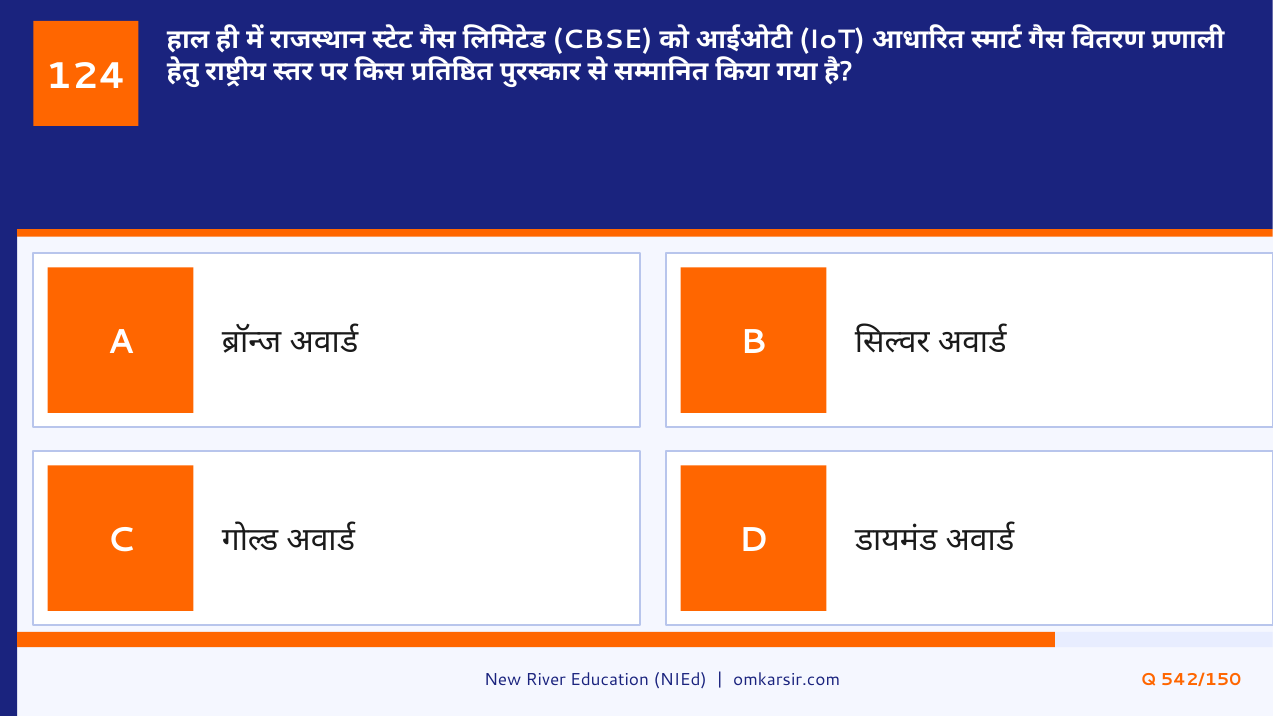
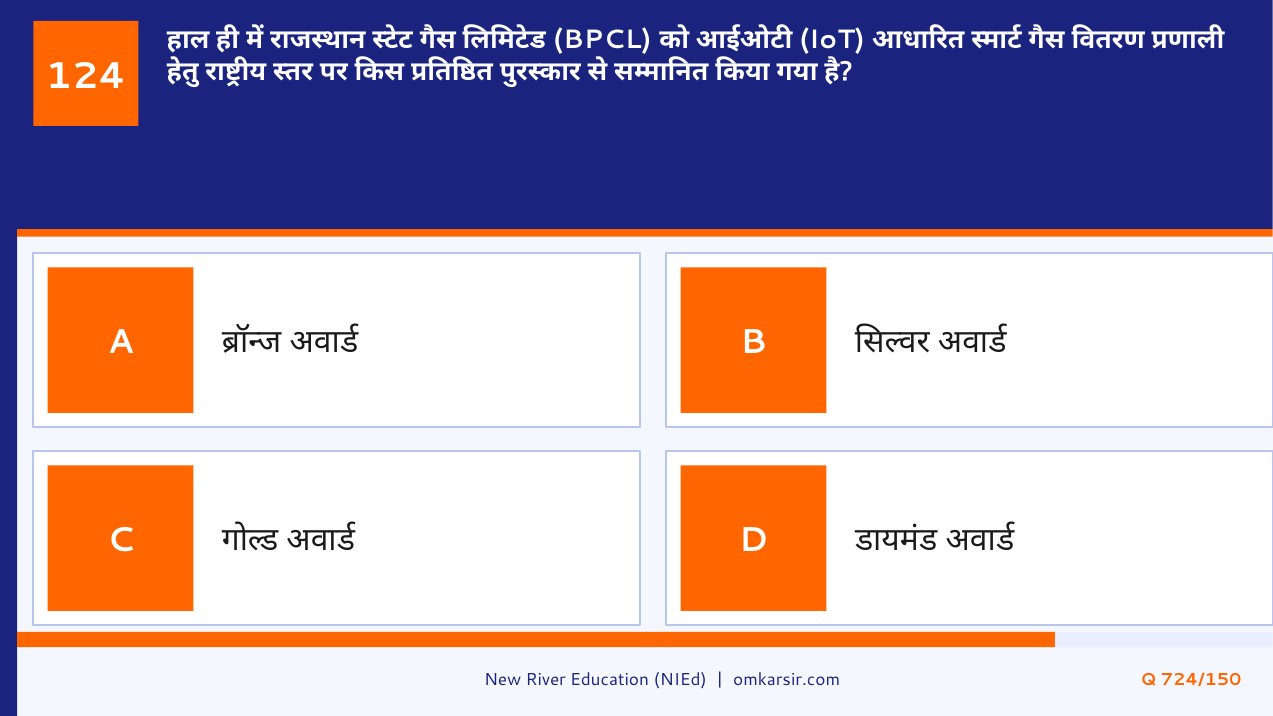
CBSE: CBSE -> BPCL
542/150: 542/150 -> 724/150
